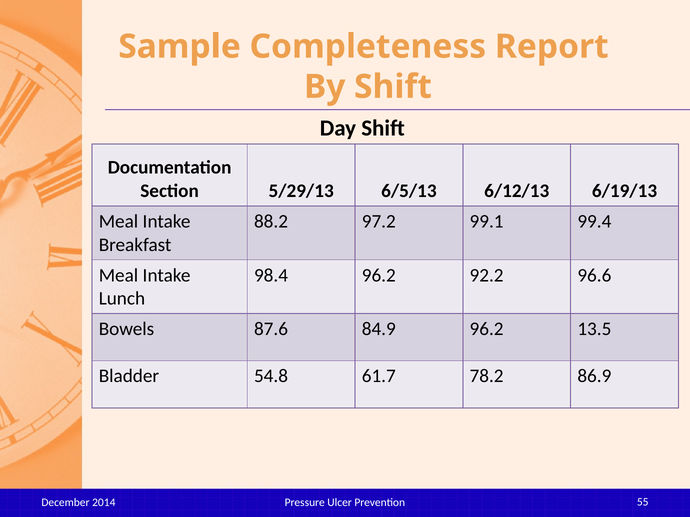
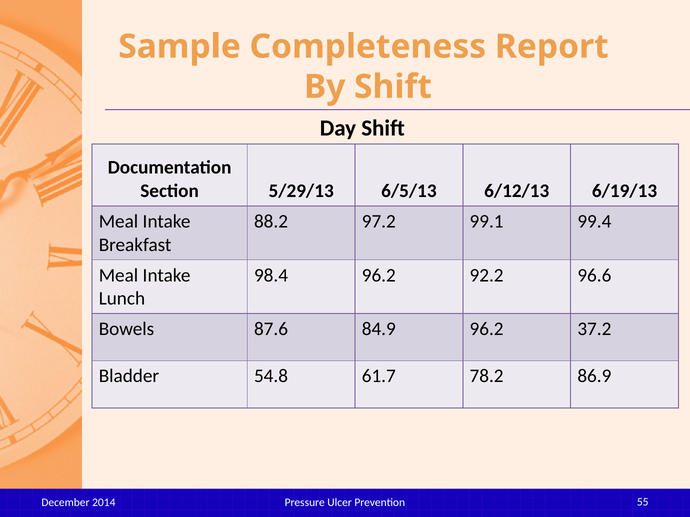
13.5: 13.5 -> 37.2
